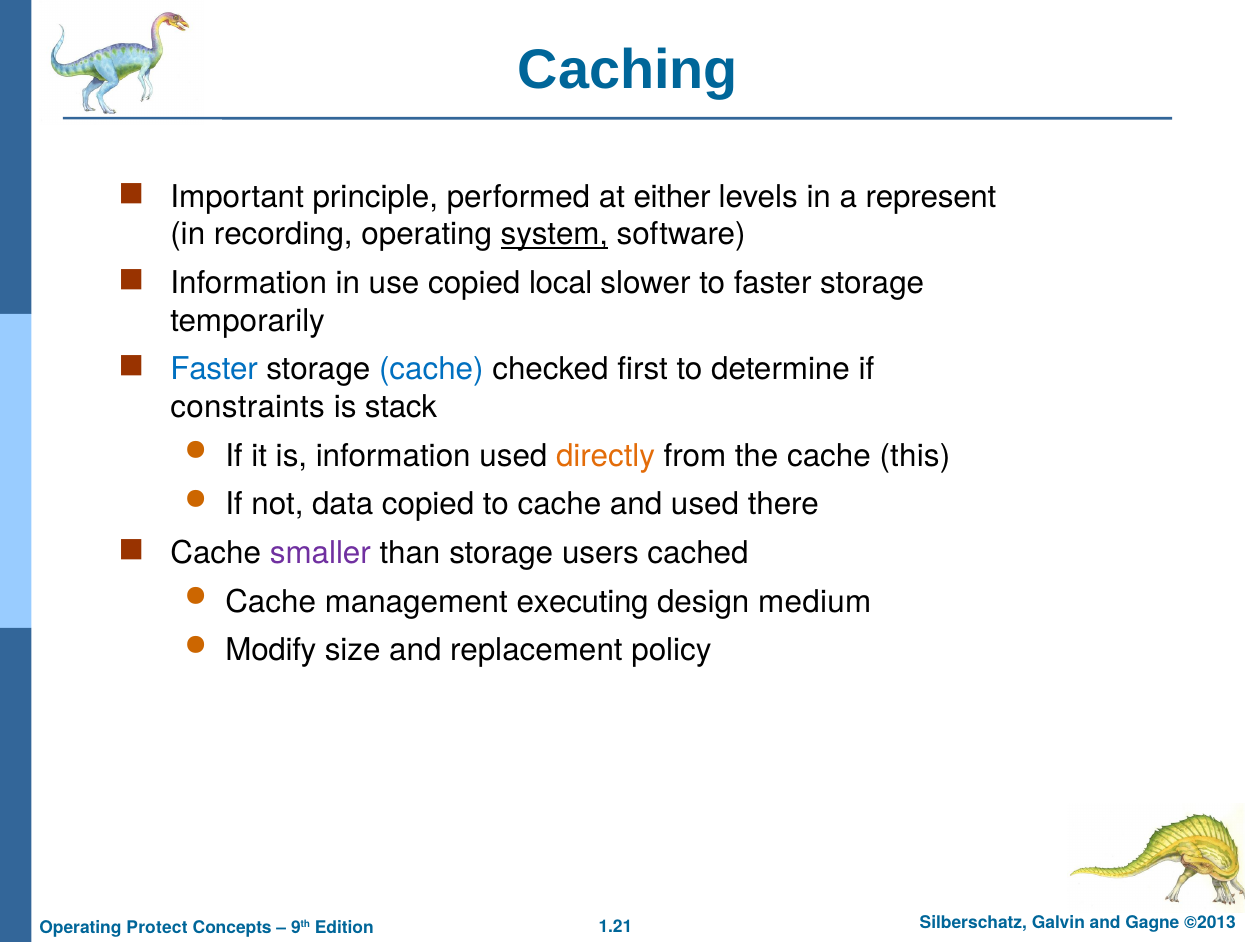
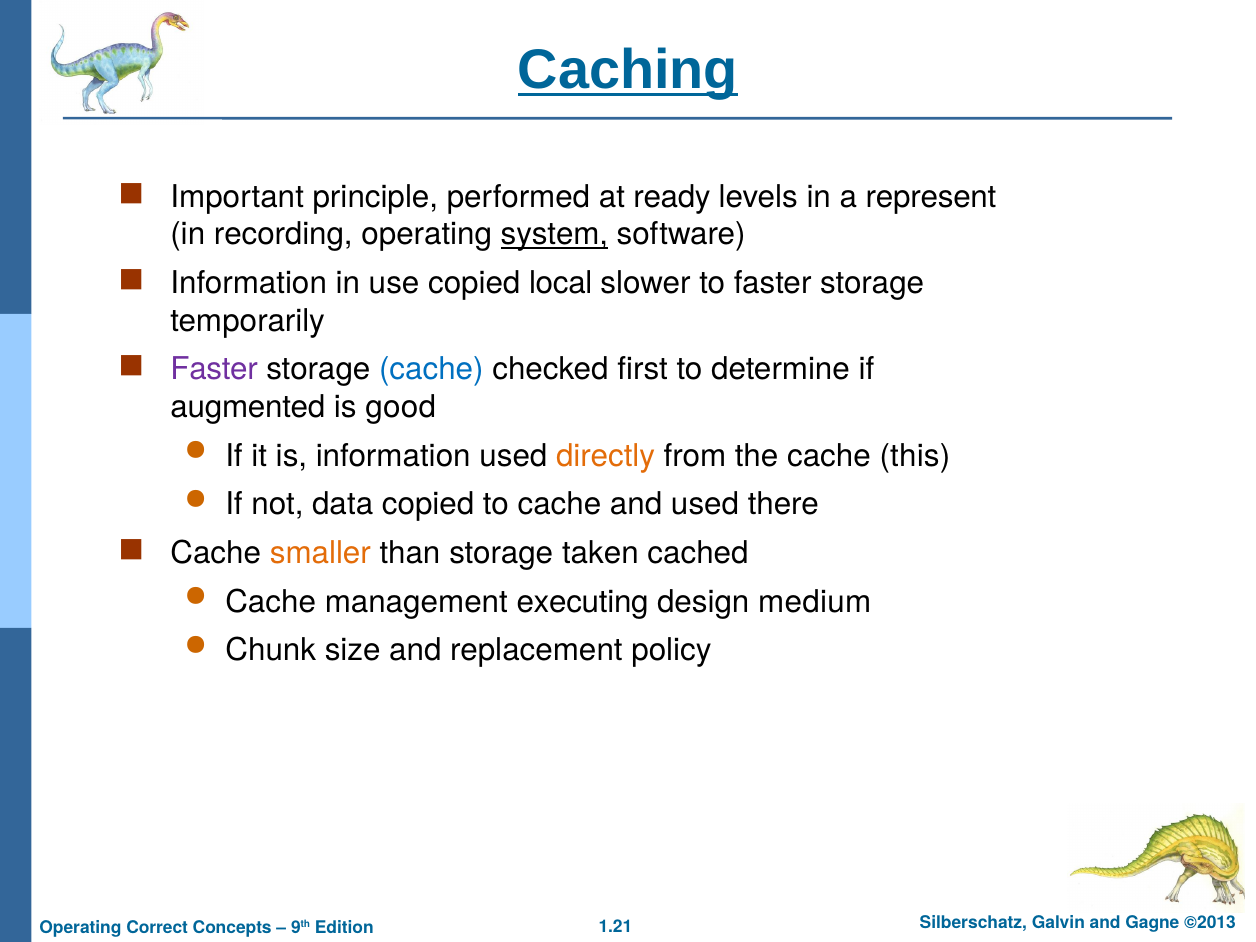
Caching underline: none -> present
either: either -> ready
Faster at (214, 369) colour: blue -> purple
constraints: constraints -> augmented
stack: stack -> good
smaller colour: purple -> orange
users: users -> taken
Modify: Modify -> Chunk
Protect: Protect -> Correct
